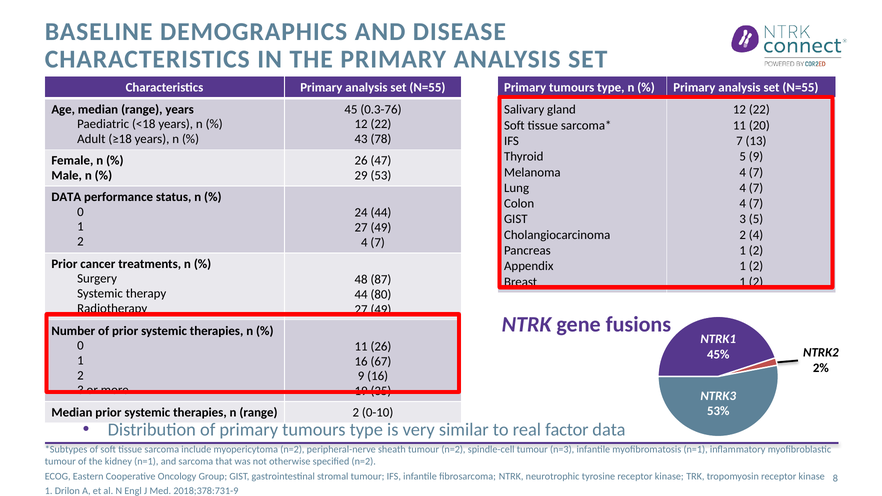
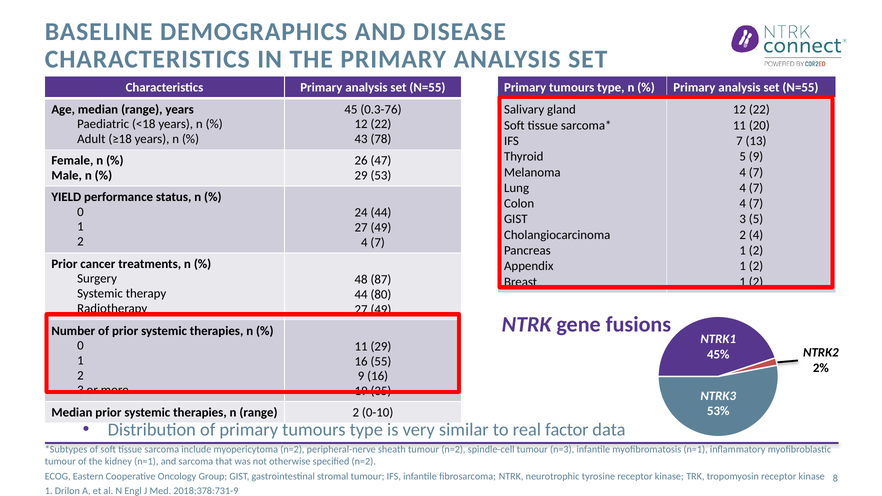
DATA at (66, 197): DATA -> YIELD
11 26: 26 -> 29
67: 67 -> 55
